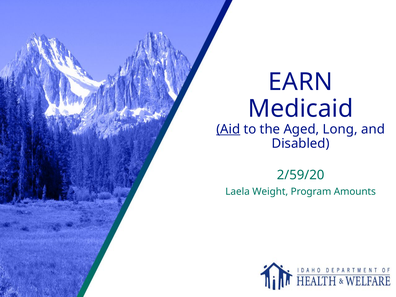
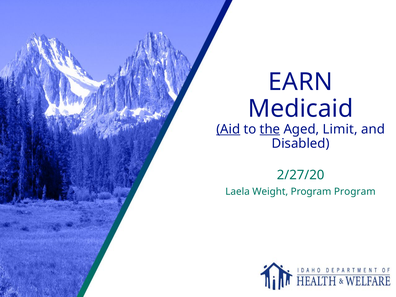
the underline: none -> present
Long: Long -> Limit
2/59/20: 2/59/20 -> 2/27/20
Program Amounts: Amounts -> Program
